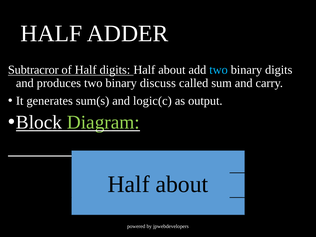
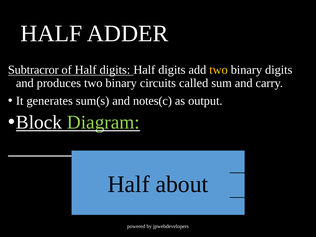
about at (172, 70): about -> digits
two at (219, 70) colour: light blue -> yellow
discuss: discuss -> circuits
logic(c: logic(c -> notes(c
